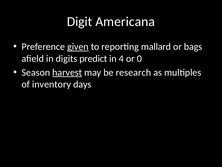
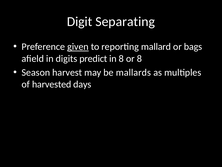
Americana: Americana -> Separating
in 4: 4 -> 8
or 0: 0 -> 8
harvest underline: present -> none
research: research -> mallards
inventory: inventory -> harvested
